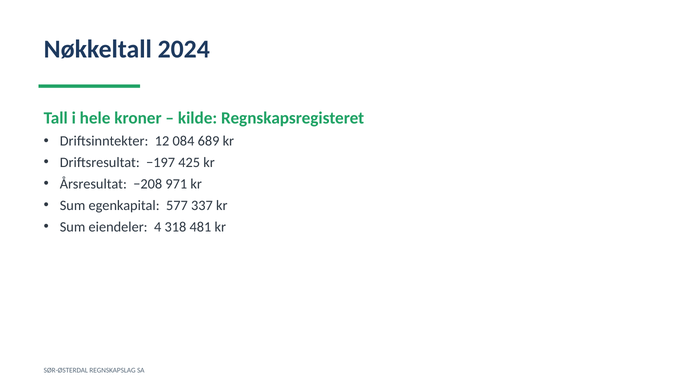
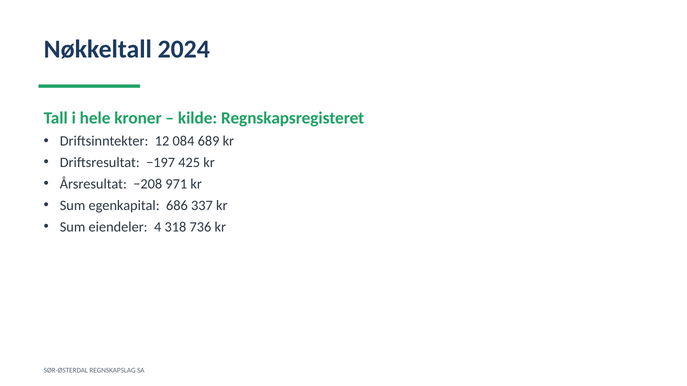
577: 577 -> 686
481: 481 -> 736
